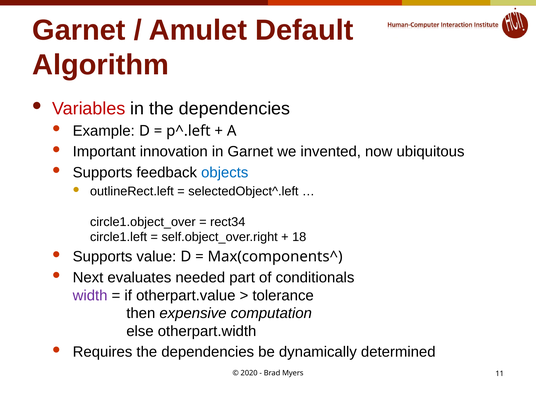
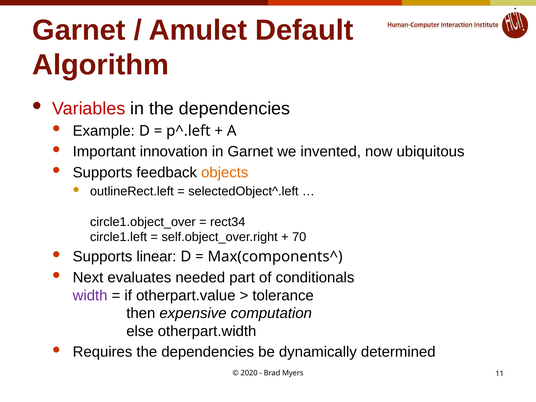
objects colour: blue -> orange
18: 18 -> 70
value: value -> linear
